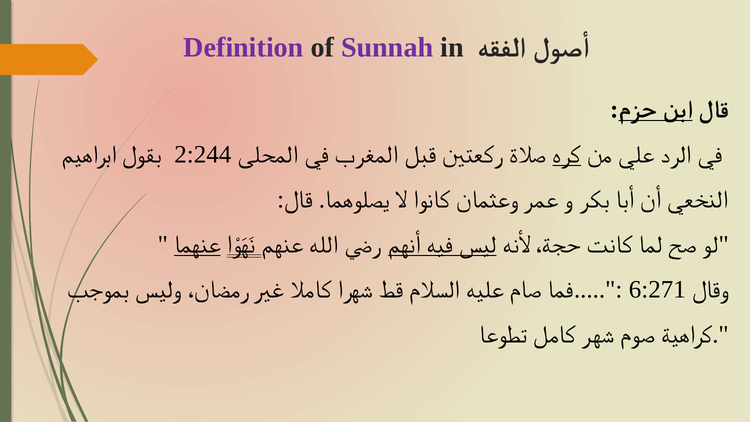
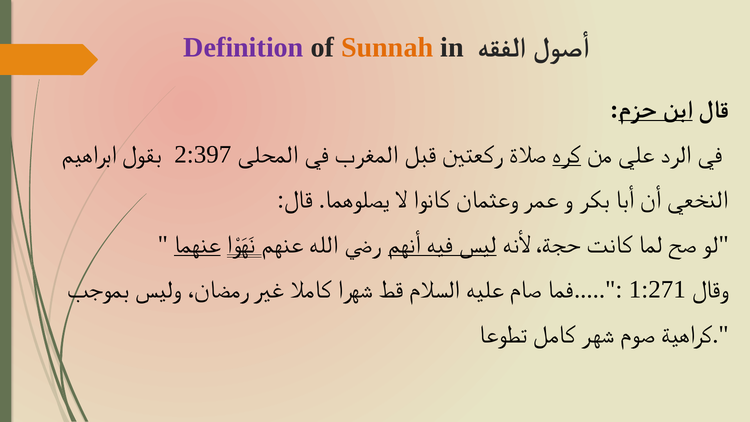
Sunnah colour: purple -> orange
2:244: 2:244 -> 2:397
6:271: 6:271 -> 1:271
